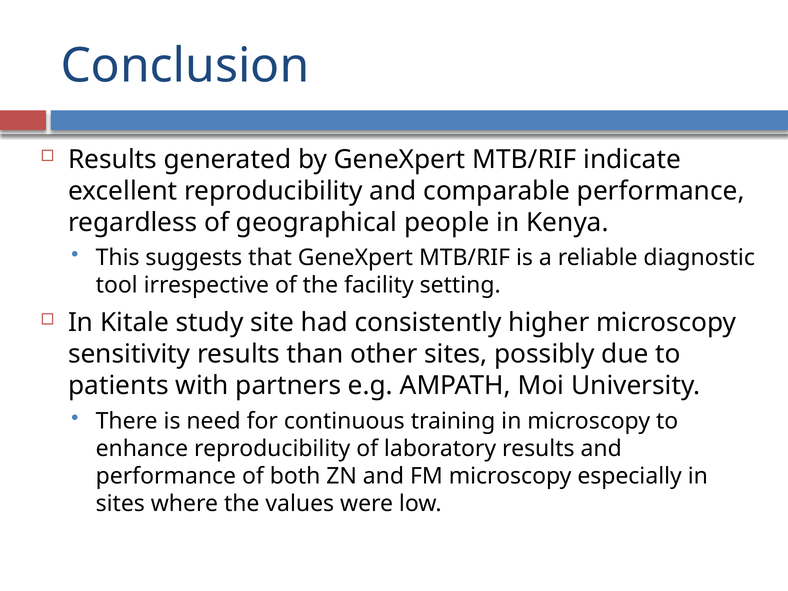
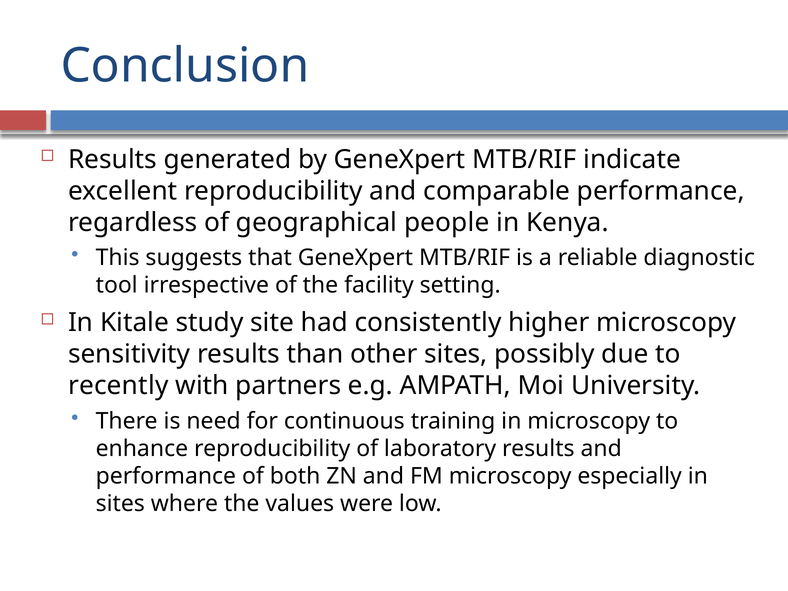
patients: patients -> recently
